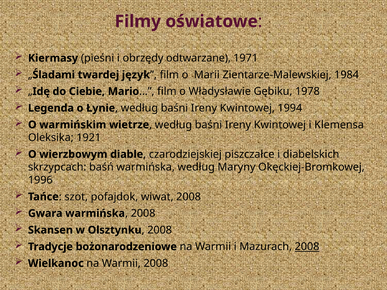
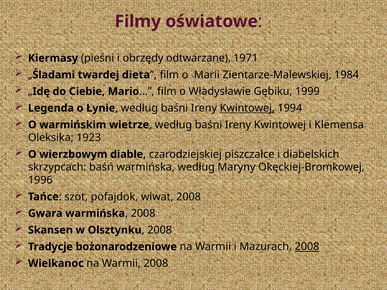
język: język -> dieta
1978: 1978 -> 1999
Kwintowej at (247, 108) underline: none -> present
1921: 1921 -> 1923
